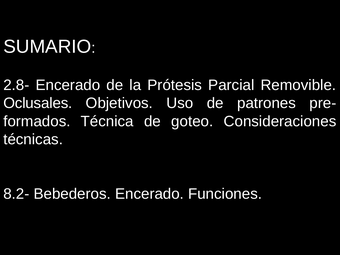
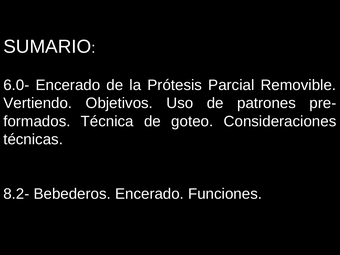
2.8-: 2.8- -> 6.0-
Oclusales: Oclusales -> Vertiendo
